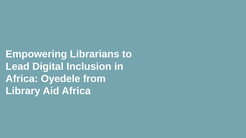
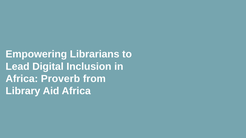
Oyedele: Oyedele -> Proverb
